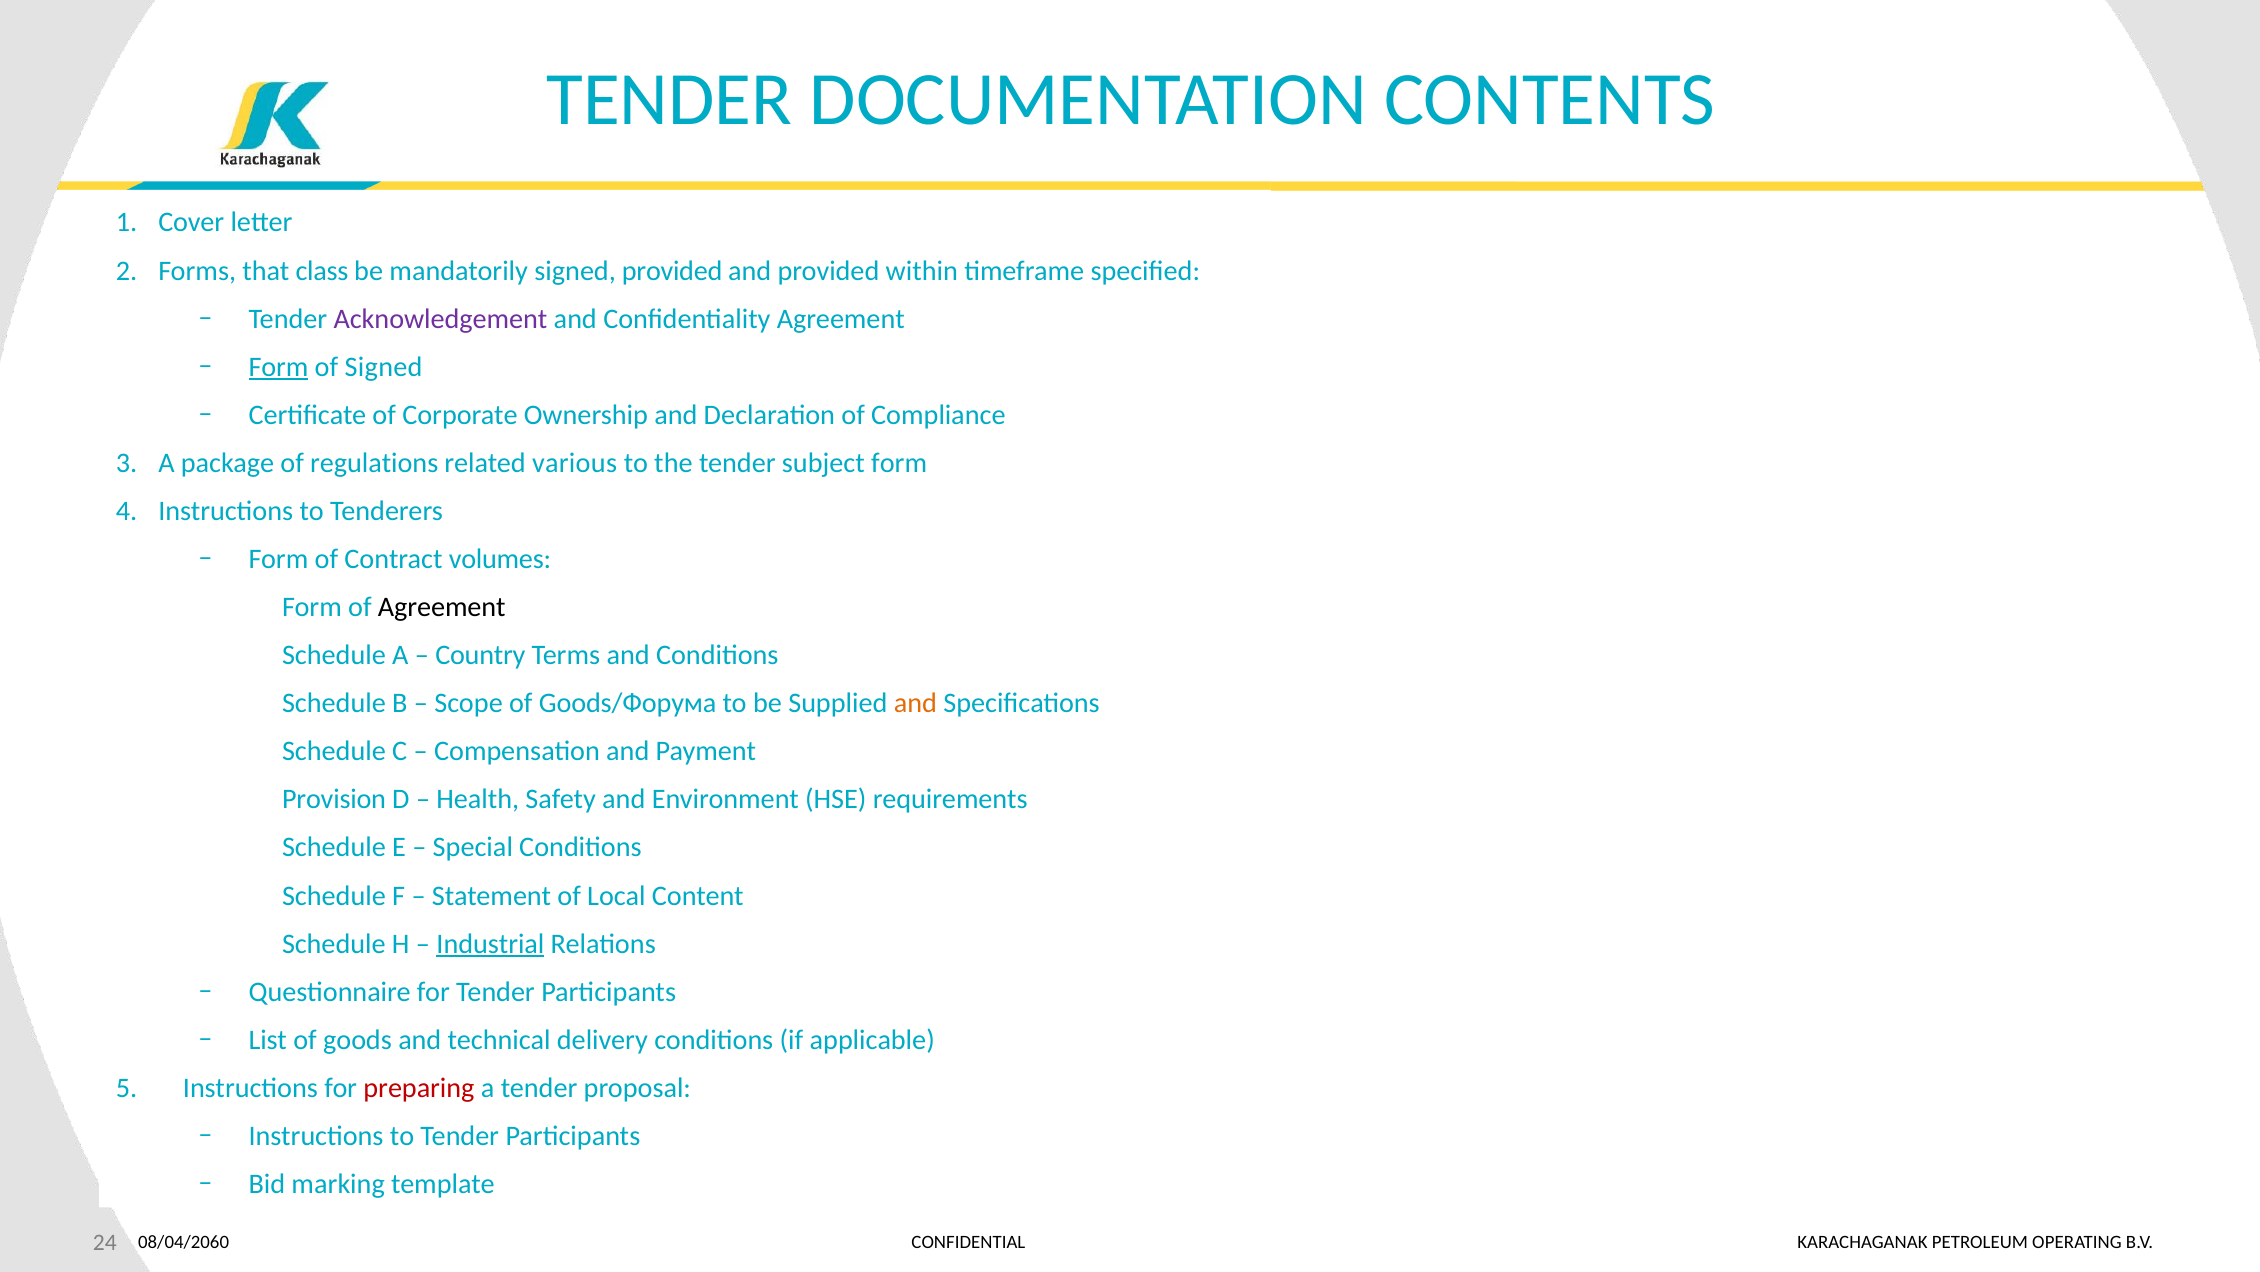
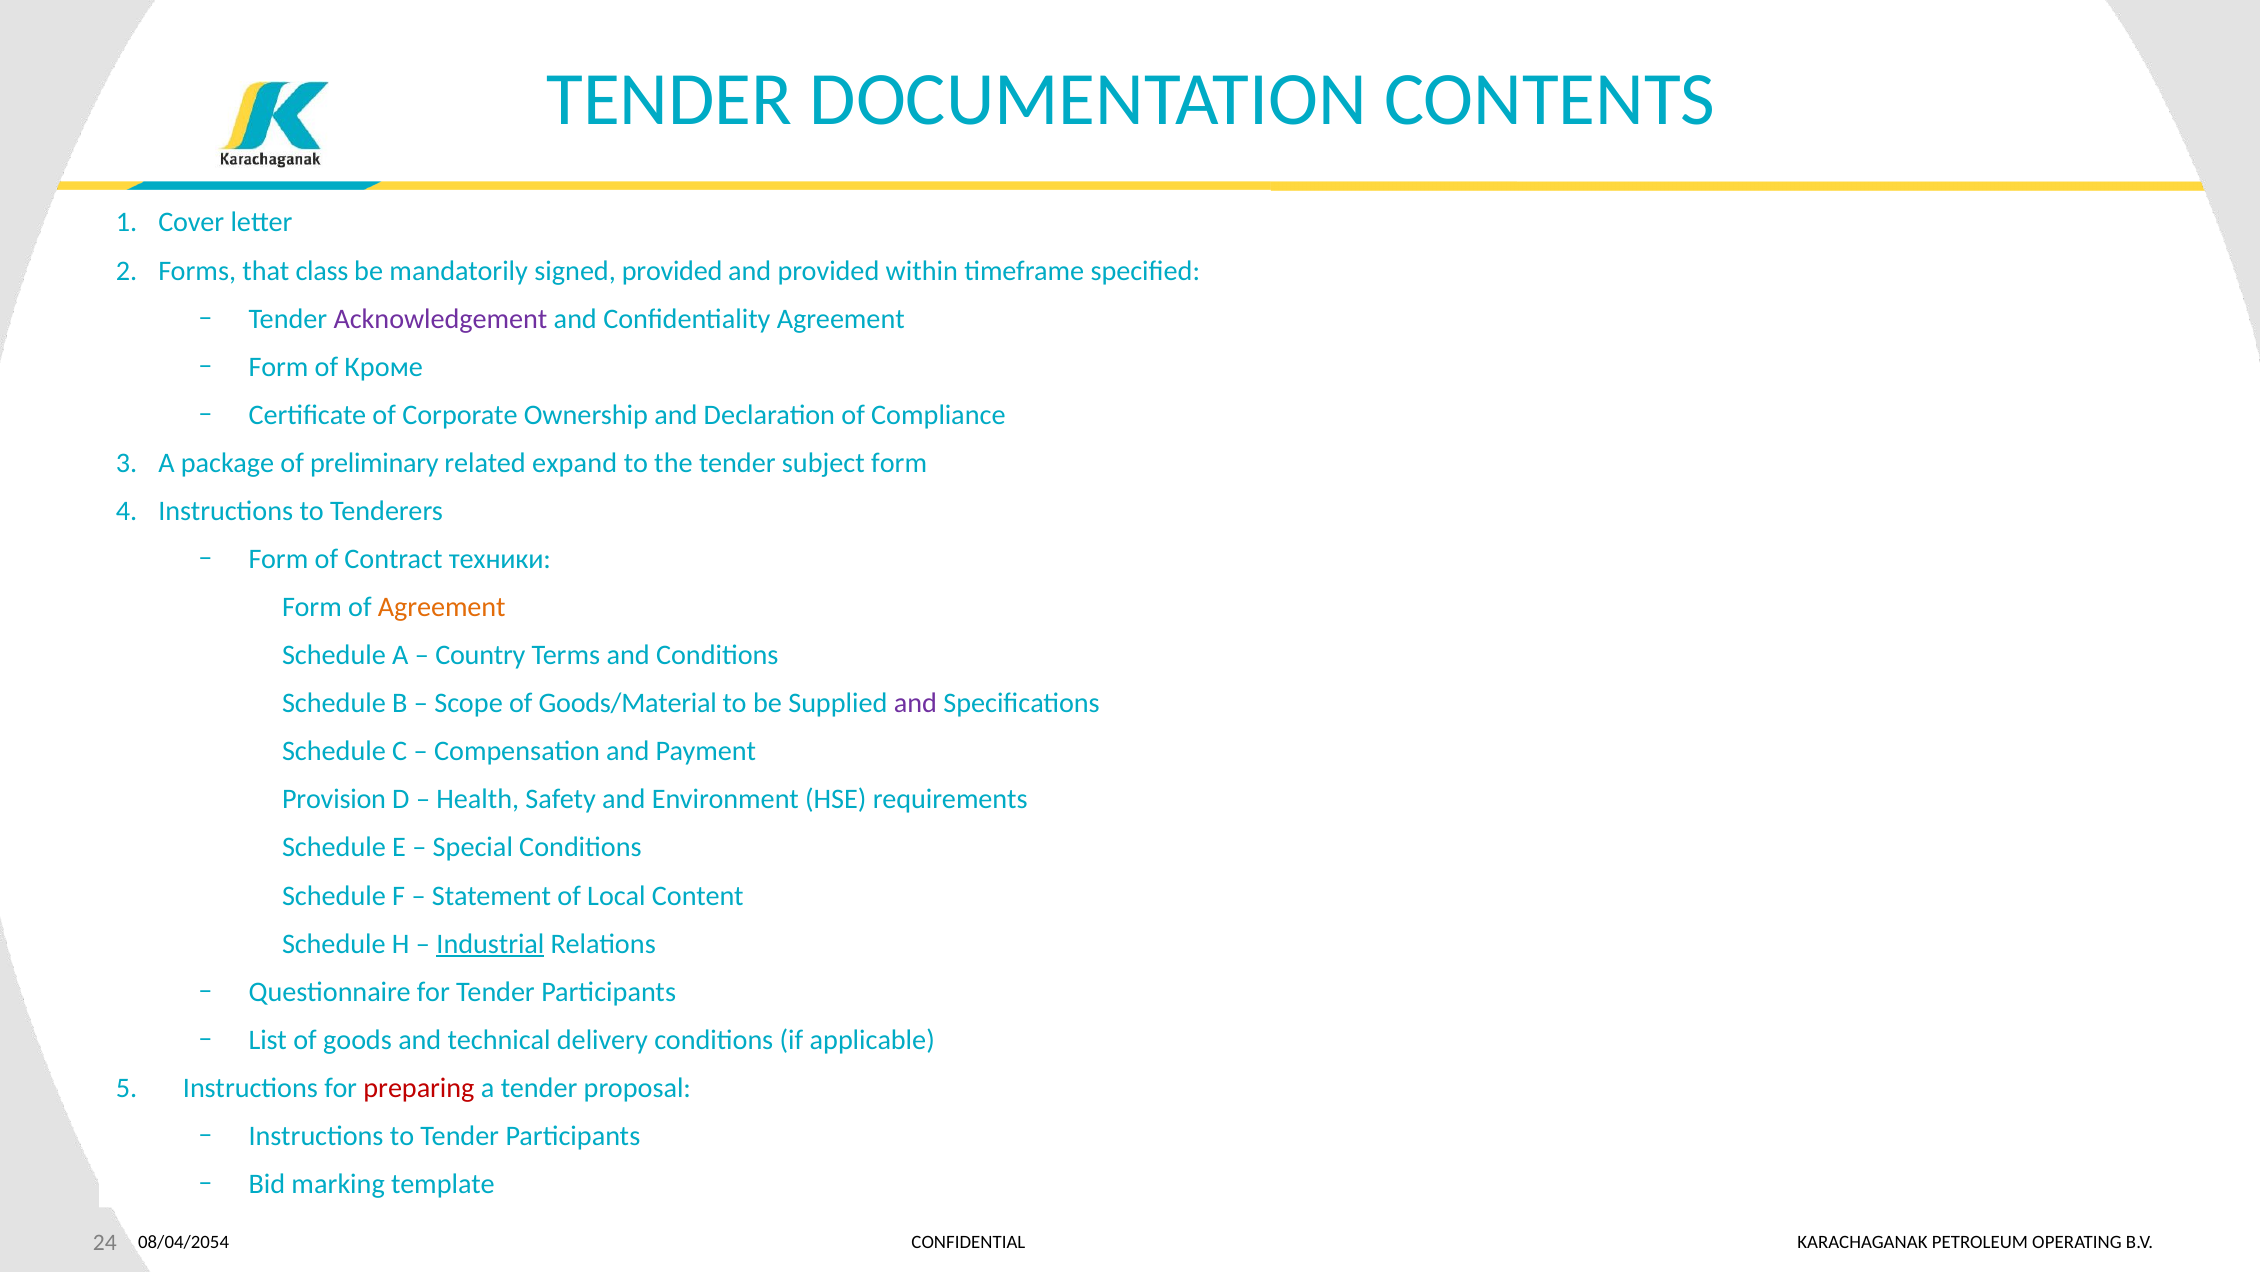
Form at (279, 367) underline: present -> none
of Signed: Signed -> Кроме
regulations: regulations -> preliminary
various: various -> expand
volumes: volumes -> техники
Agreement at (442, 607) colour: black -> orange
Goods/Форума: Goods/Форума -> Goods/Material
and at (915, 703) colour: orange -> purple
08/04/2060: 08/04/2060 -> 08/04/2054
